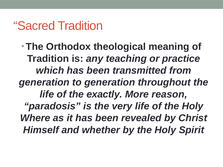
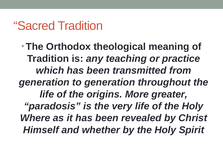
exactly: exactly -> origins
reason: reason -> greater
